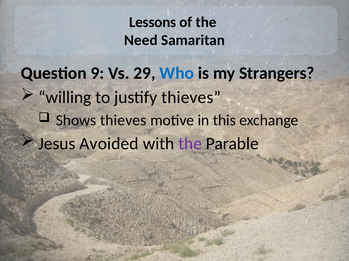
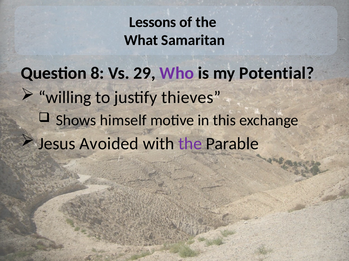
Need: Need -> What
9: 9 -> 8
Who colour: blue -> purple
Strangers: Strangers -> Potential
Shows thieves: thieves -> himself
